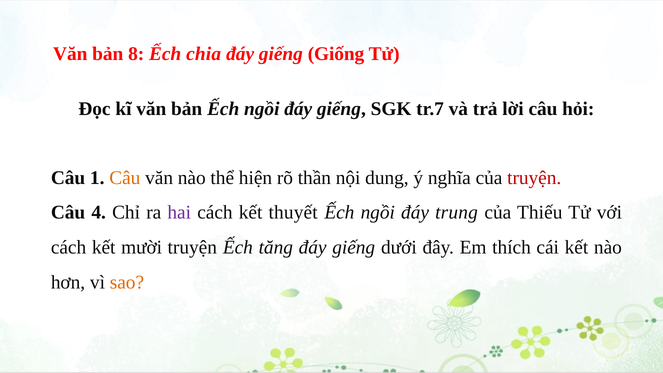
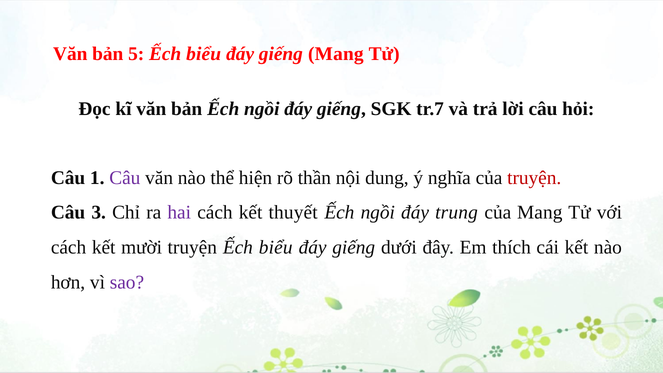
8: 8 -> 5
chia at (204, 54): chia -> biểu
giếng Giống: Giống -> Mang
Câu at (125, 178) colour: orange -> purple
4: 4 -> 3
của Thiếu: Thiếu -> Mang
truyện Ếch tăng: tăng -> biểu
sao colour: orange -> purple
